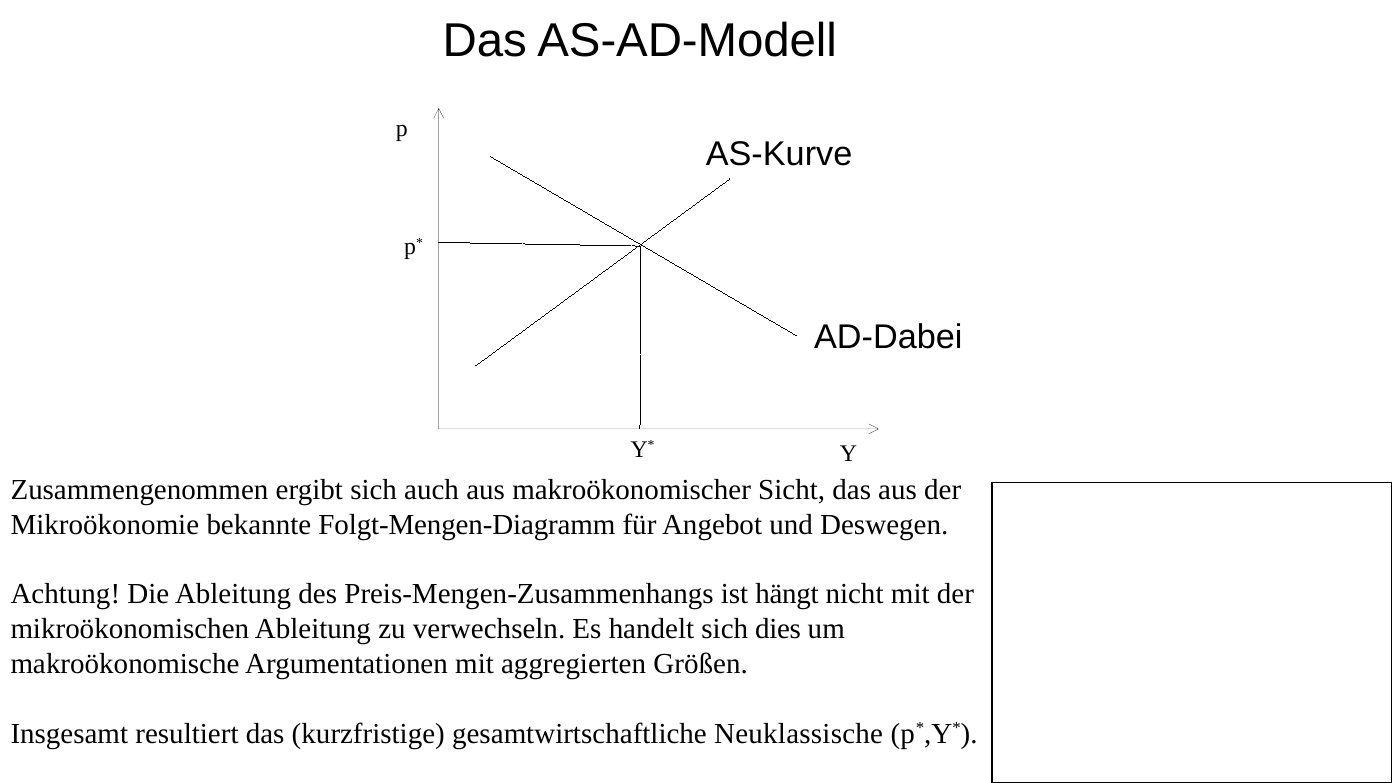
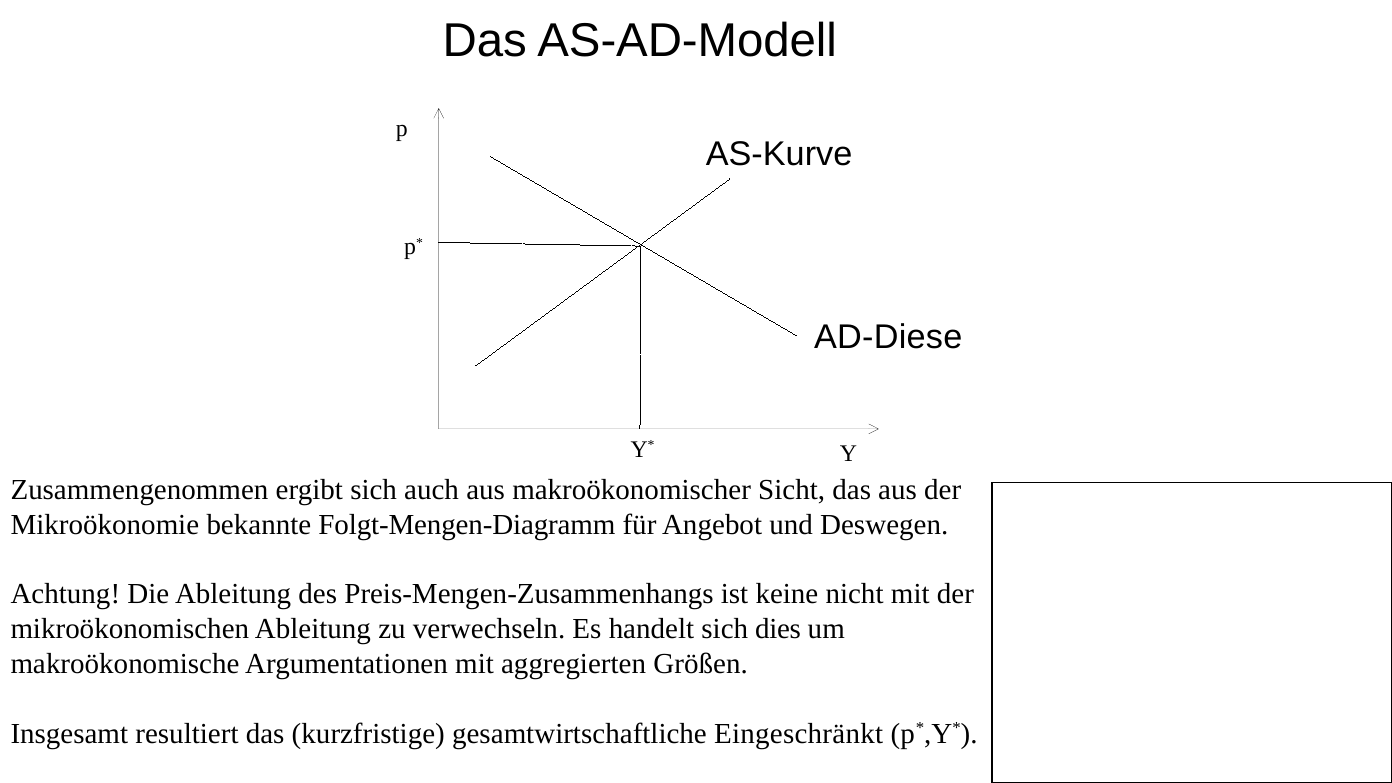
AD-Dabei: AD-Dabei -> AD-Diese
hängt: hängt -> keine
Neuklassische: Neuklassische -> Eingeschränkt
